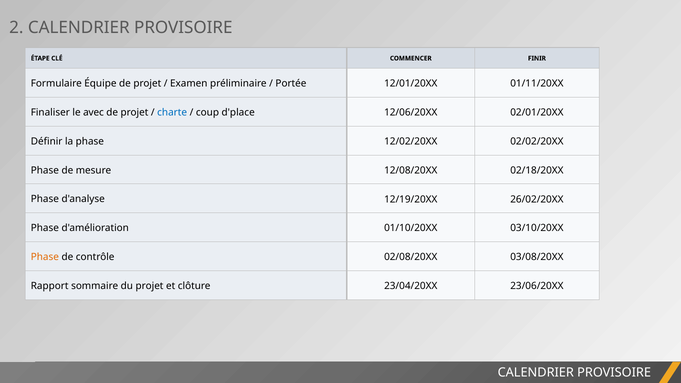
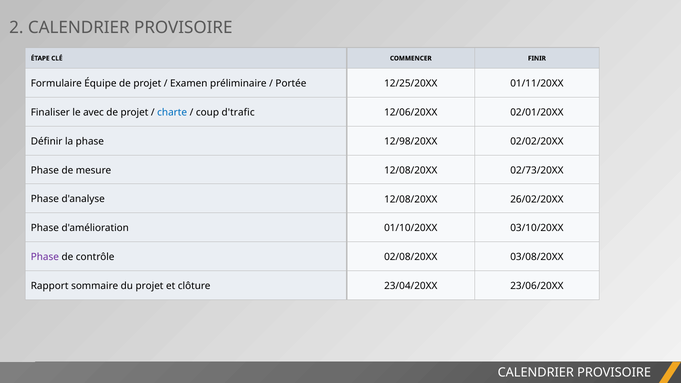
12/01/20XX: 12/01/20XX -> 12/25/20XX
d'place: d'place -> d'trafic
12/02/20XX: 12/02/20XX -> 12/98/20XX
02/18/20XX: 02/18/20XX -> 02/73/20XX
d'analyse 12/19/20XX: 12/19/20XX -> 12/08/20XX
Phase at (45, 257) colour: orange -> purple
